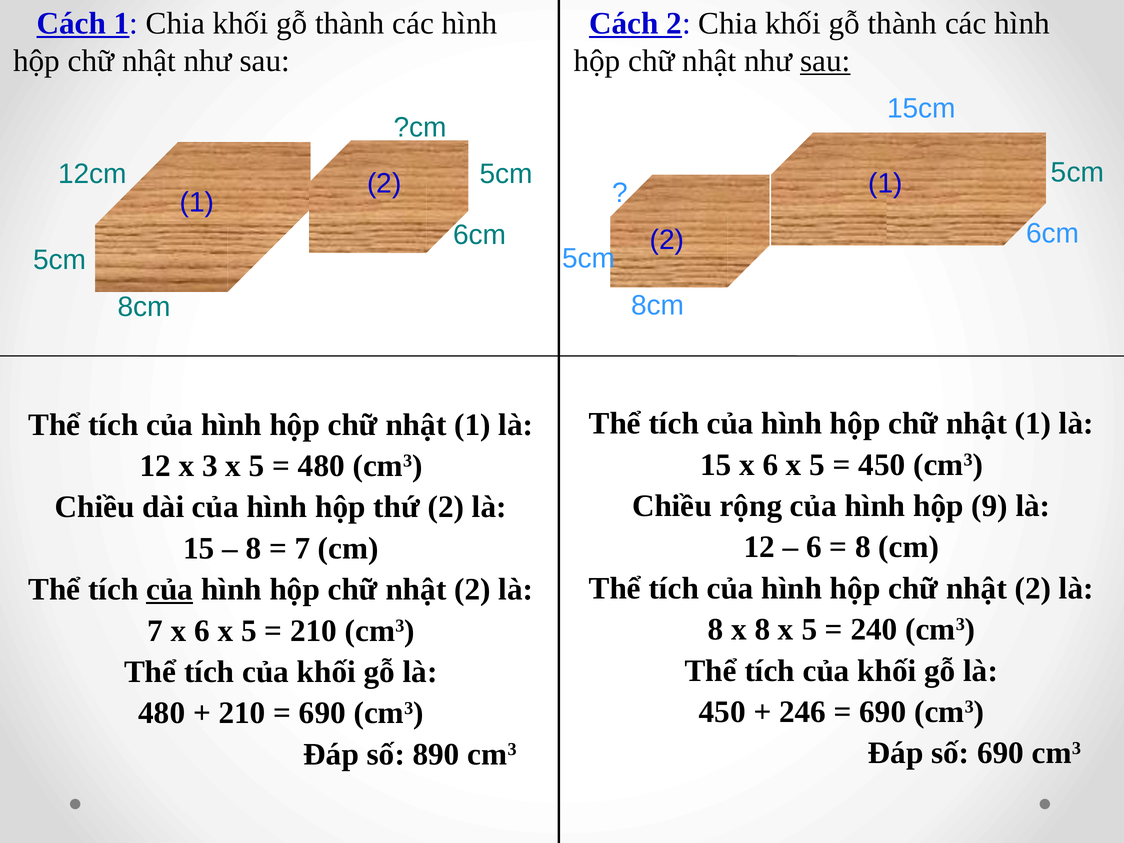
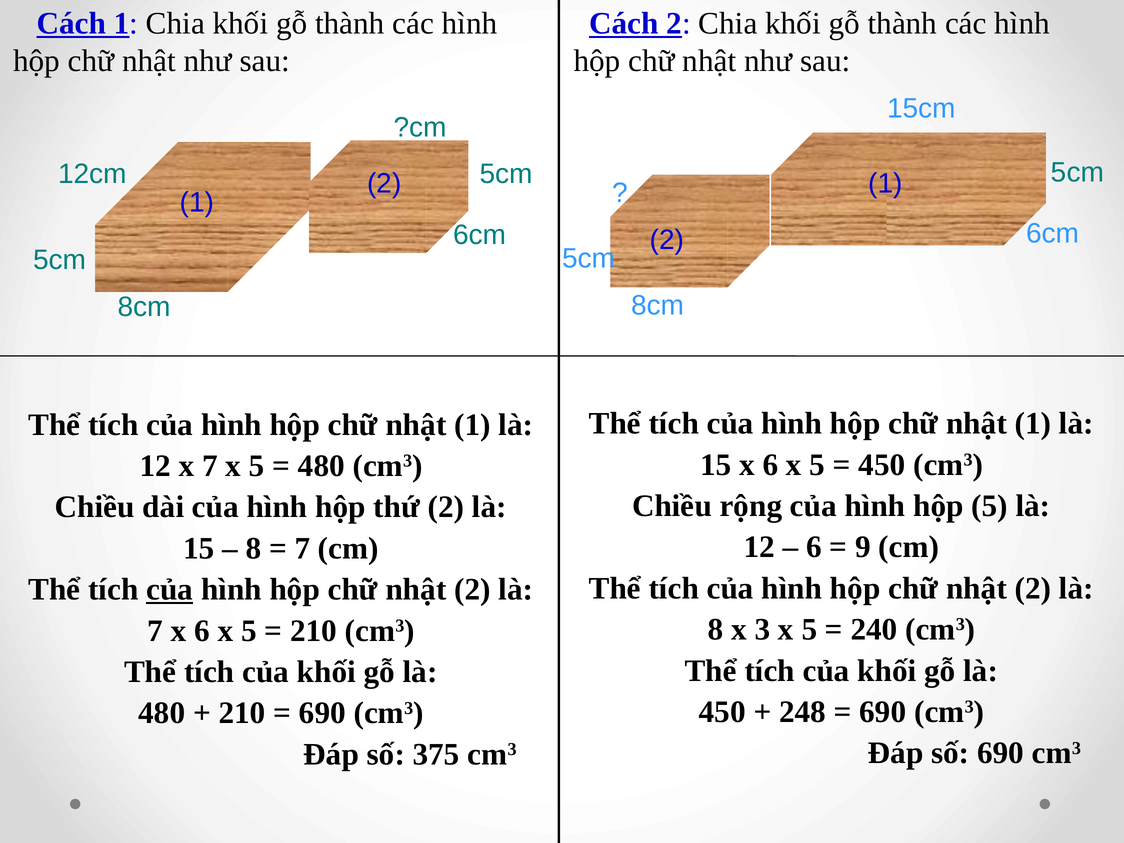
sau at (825, 61) underline: present -> none
x 3: 3 -> 7
hộp 9: 9 -> 5
8 at (863, 547): 8 -> 9
x 8: 8 -> 3
246: 246 -> 248
890: 890 -> 375
